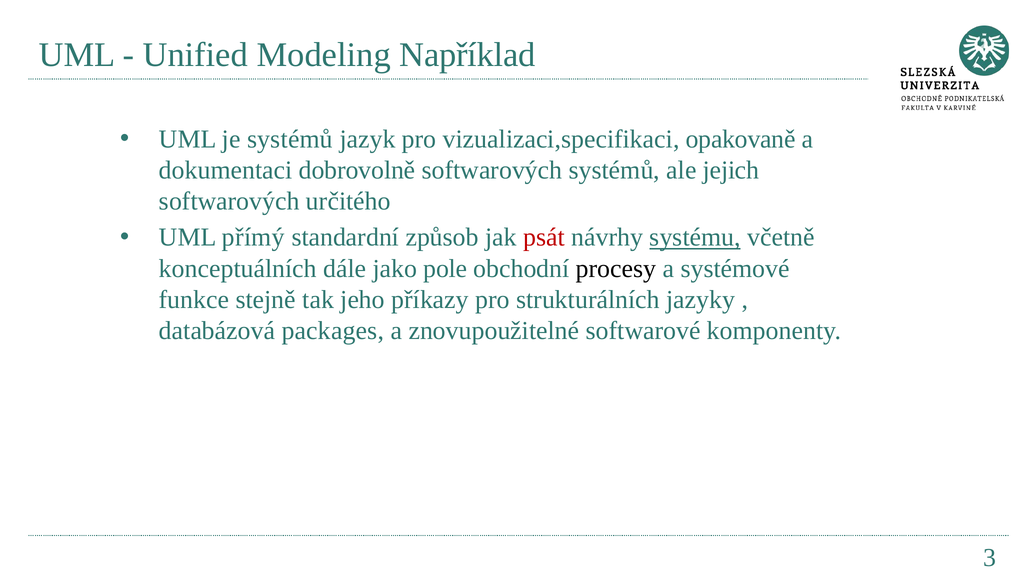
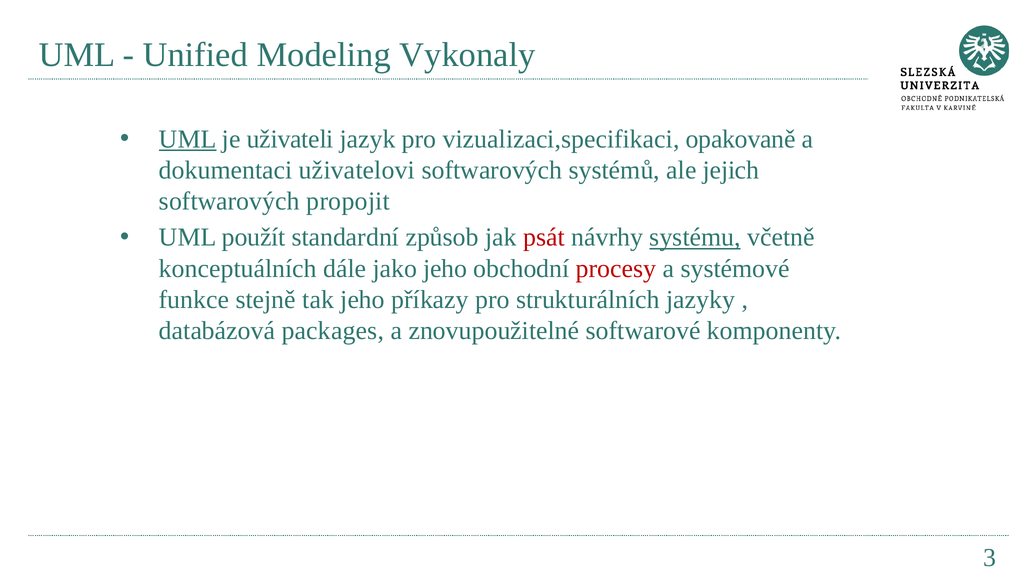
Například: Například -> Vykonaly
UML at (188, 139) underline: none -> present
je systémů: systémů -> uživateli
dobrovolně: dobrovolně -> uživatelovi
určitého: určitého -> propojit
přímý: přímý -> použít
jako pole: pole -> jeho
procesy colour: black -> red
